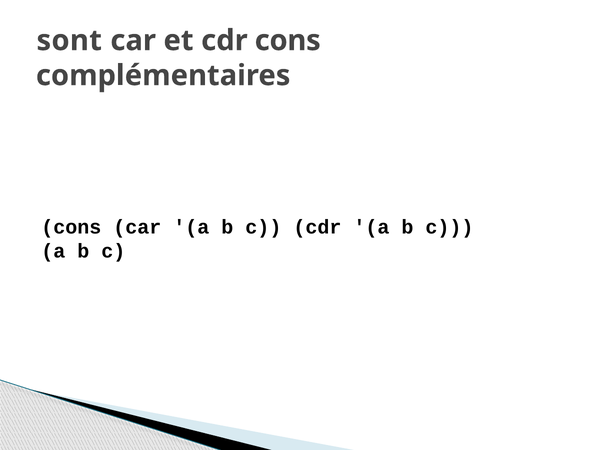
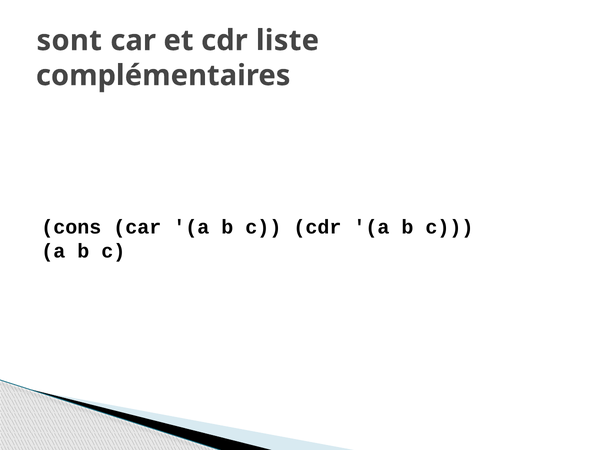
cdr cons: cons -> liste
